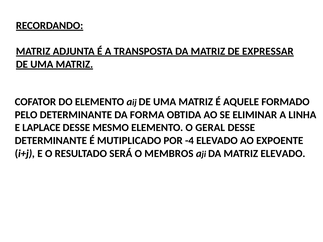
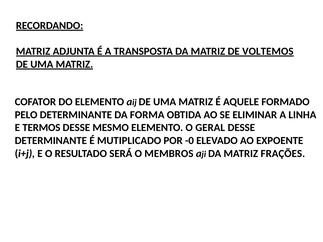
EXPRESSAR: EXPRESSAR -> VOLTEMOS
LAPLACE: LAPLACE -> TERMOS
-4: -4 -> -0
MATRIZ ELEVADO: ELEVADO -> FRAÇÕES
